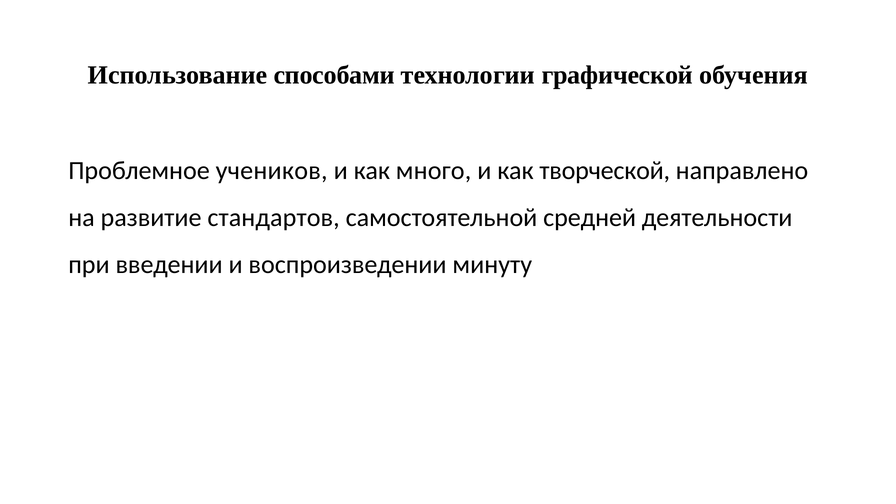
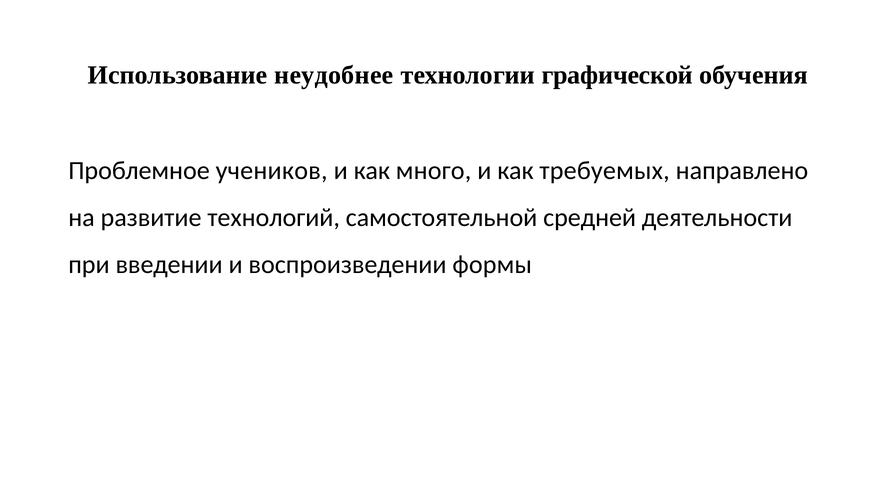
способами: способами -> неудобнее
творческой: творческой -> требуемых
стандартов: стандартов -> технологий
минуту: минуту -> формы
